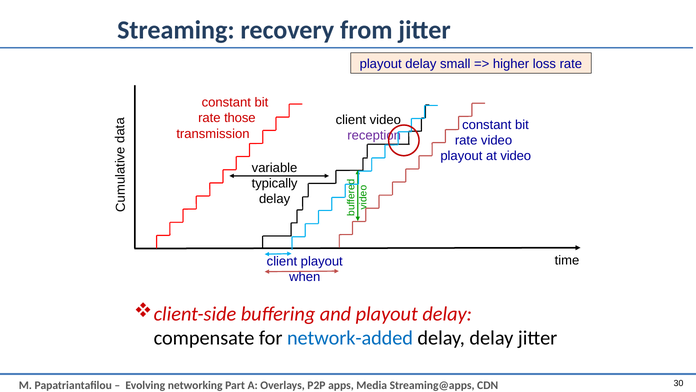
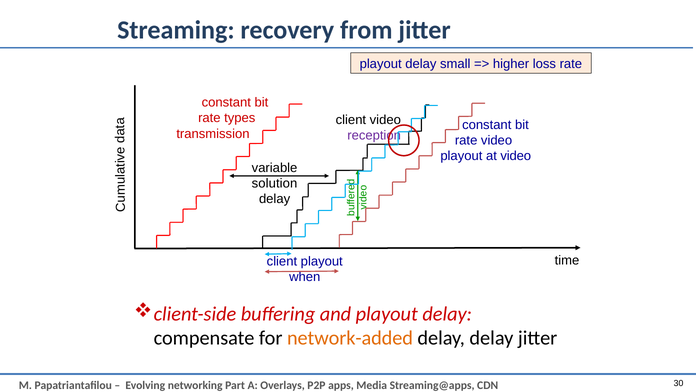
those: those -> types
typically: typically -> solution
network-added colour: blue -> orange
